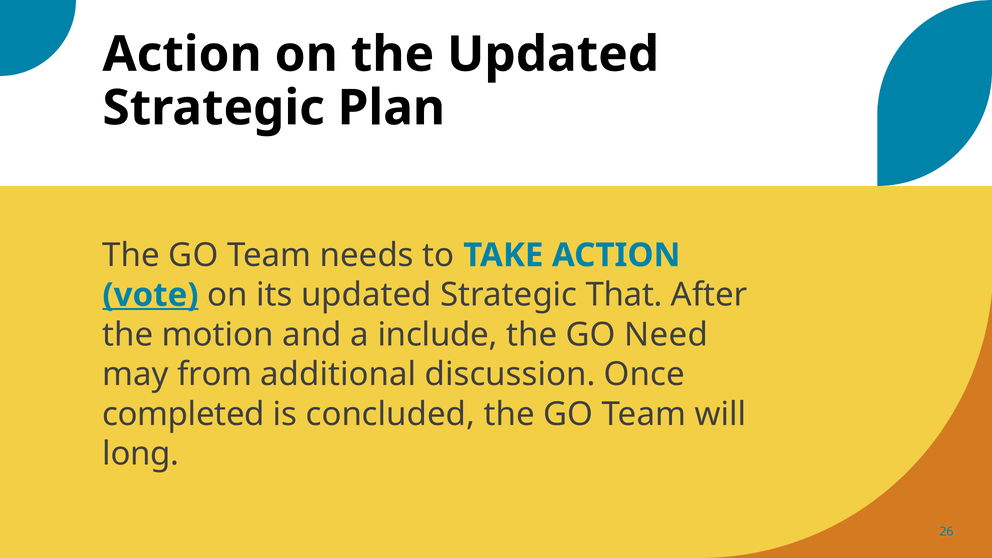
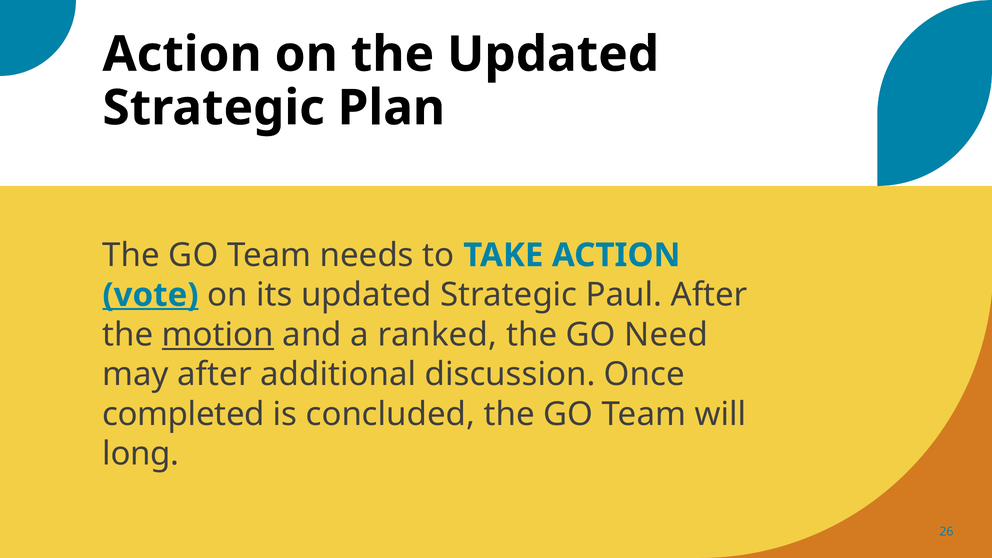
That: That -> Paul
motion underline: none -> present
include: include -> ranked
may from: from -> after
